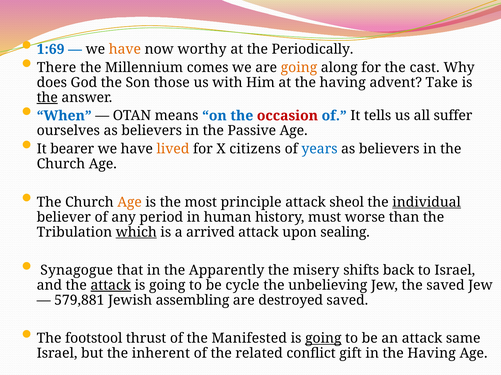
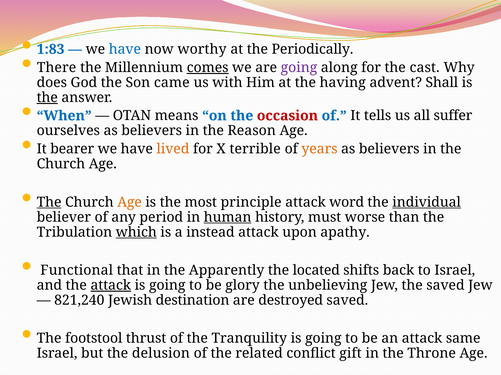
1:69: 1:69 -> 1:83
have at (125, 49) colour: orange -> blue
comes underline: none -> present
going at (299, 68) colour: orange -> purple
those: those -> came
Take: Take -> Shall
Passive: Passive -> Reason
citizens: citizens -> terrible
years colour: blue -> orange
The at (49, 202) underline: none -> present
sheol: sheol -> word
human underline: none -> present
arrived: arrived -> instead
sealing: sealing -> apathy
Synagogue: Synagogue -> Functional
misery: misery -> located
cycle: cycle -> glory
579,881: 579,881 -> 821,240
assembling: assembling -> destination
Manifested: Manifested -> Tranquility
going at (323, 339) underline: present -> none
inherent: inherent -> delusion
in the Having: Having -> Throne
